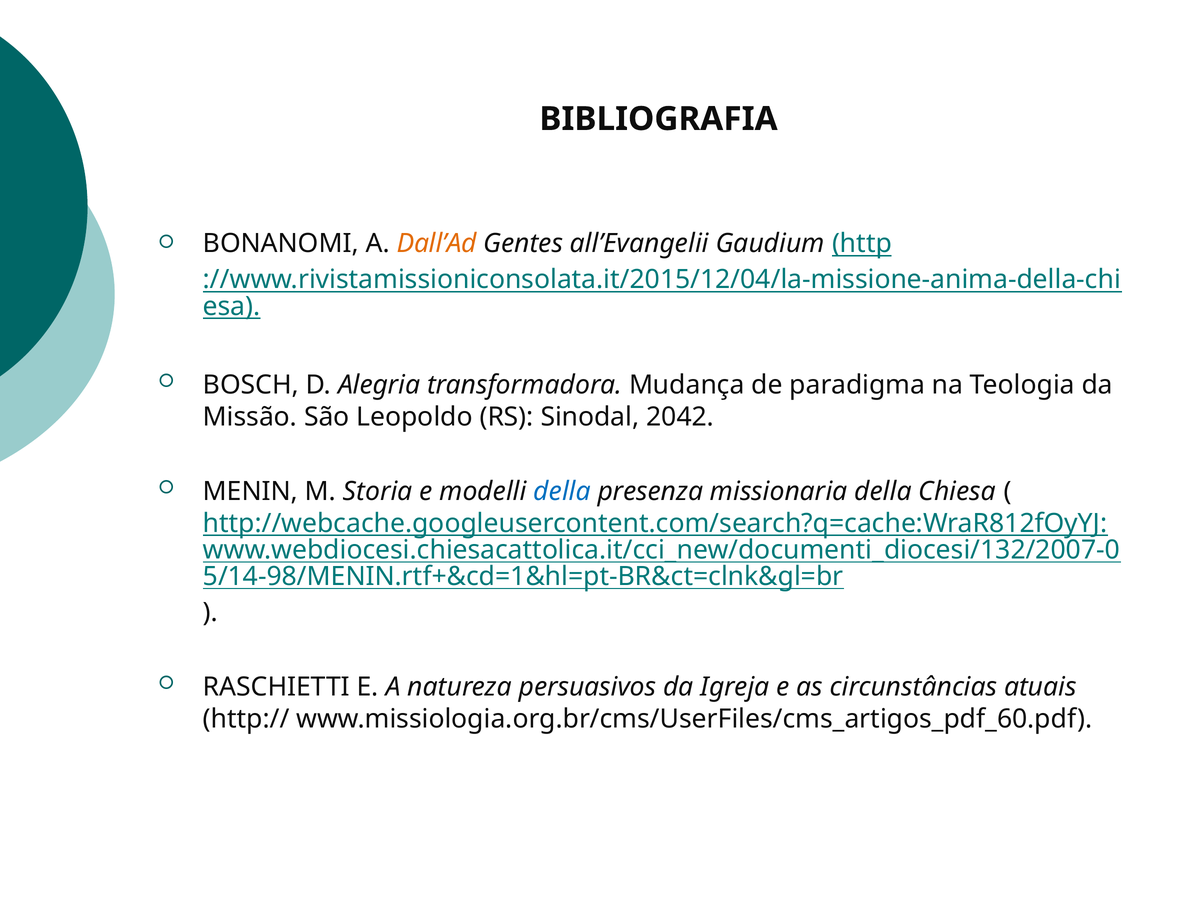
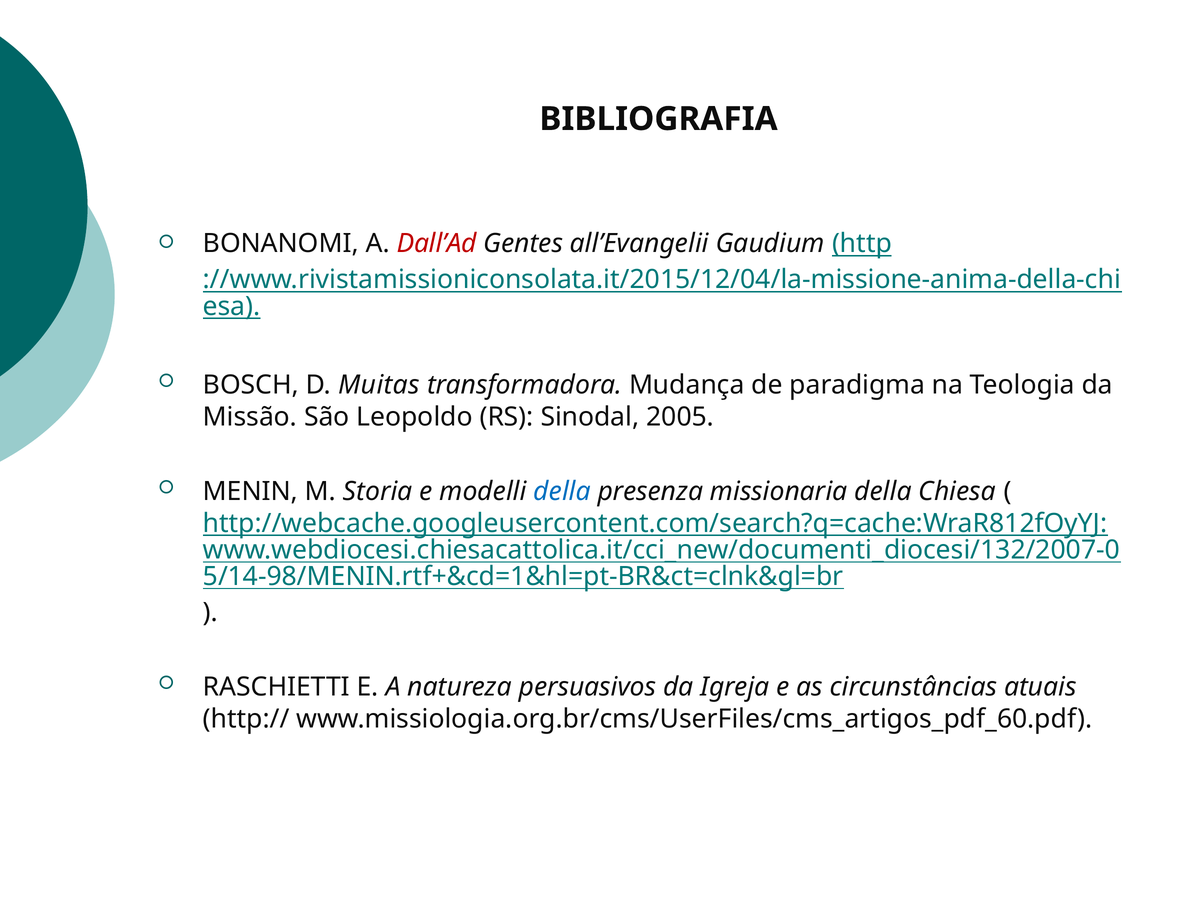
Dall’Ad colour: orange -> red
Alegria: Alegria -> Muitas
2042: 2042 -> 2005
